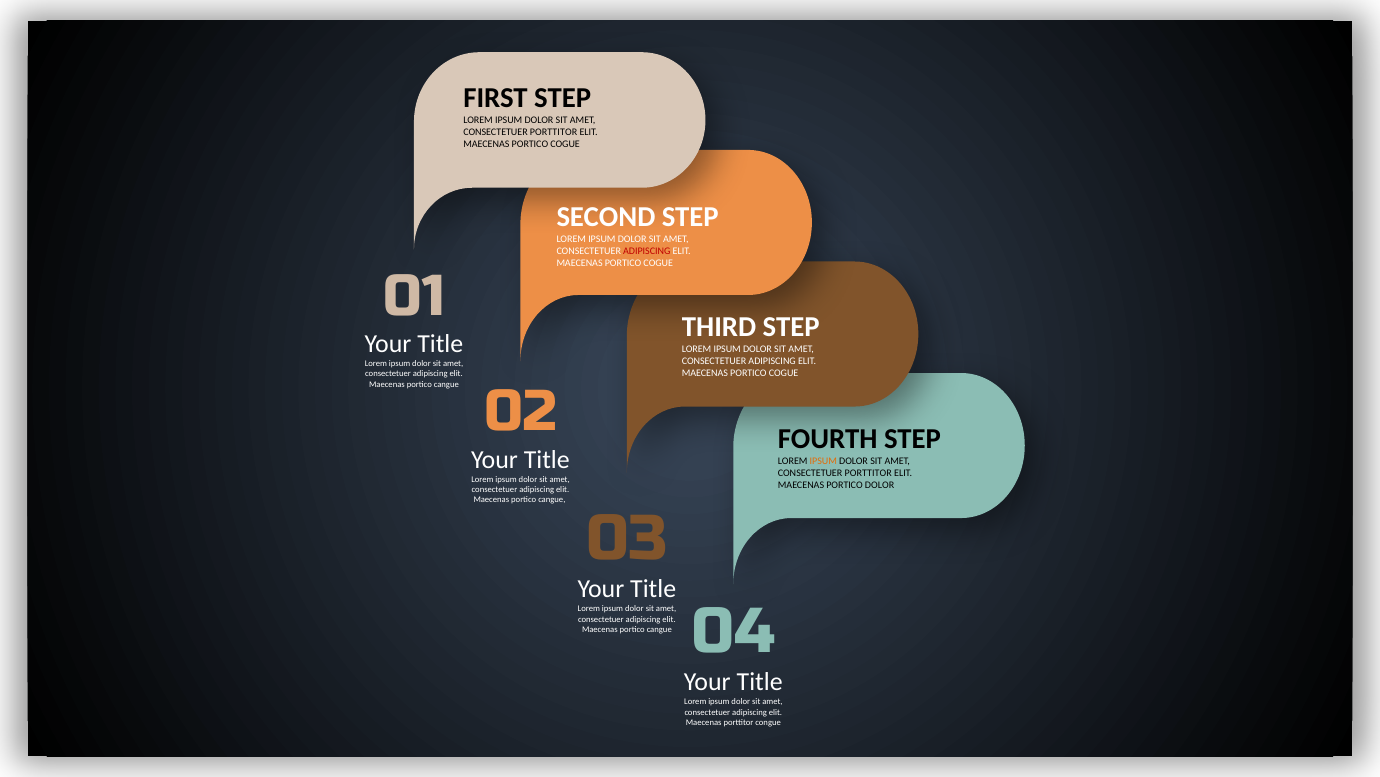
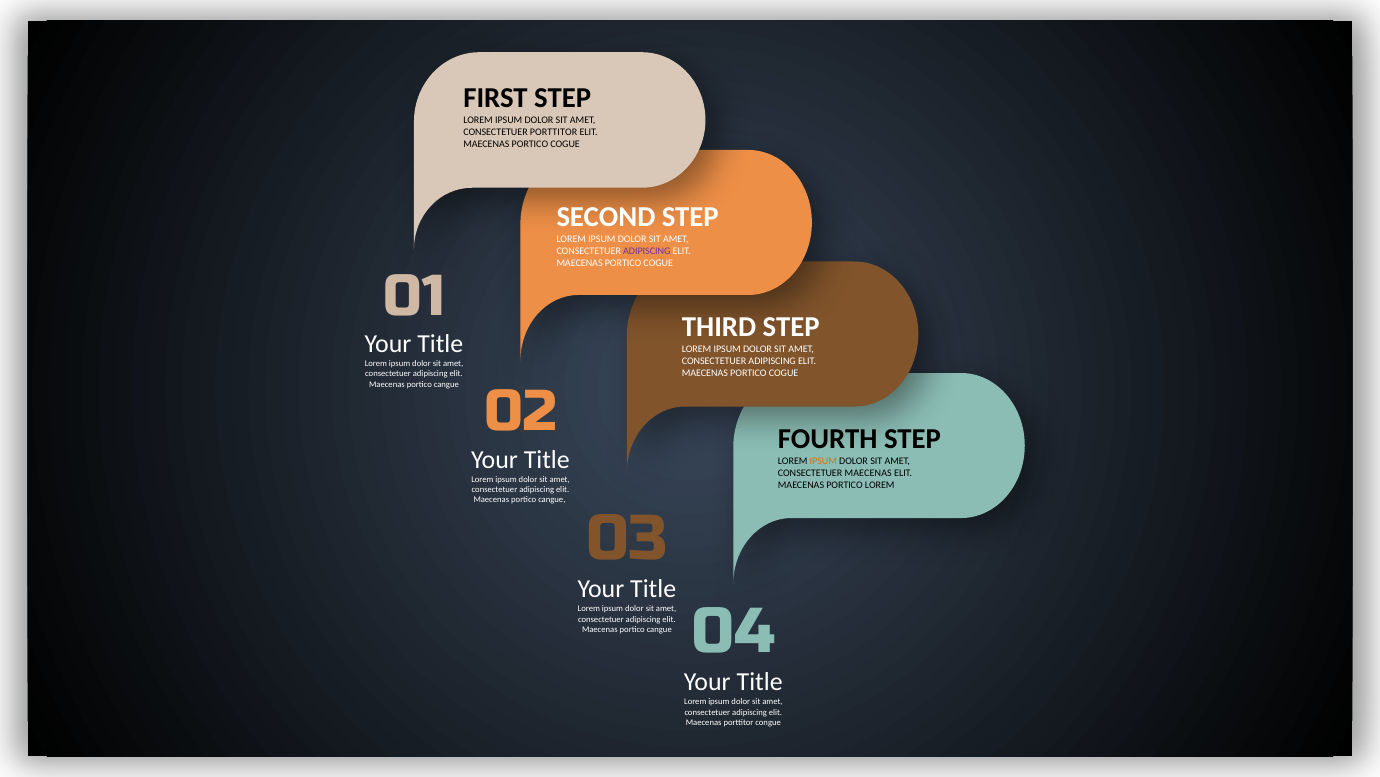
ADIPISCING at (647, 251) colour: red -> purple
PORTTITOR at (868, 473): PORTTITOR -> MAECENAS
PORTICO DOLOR: DOLOR -> LOREM
